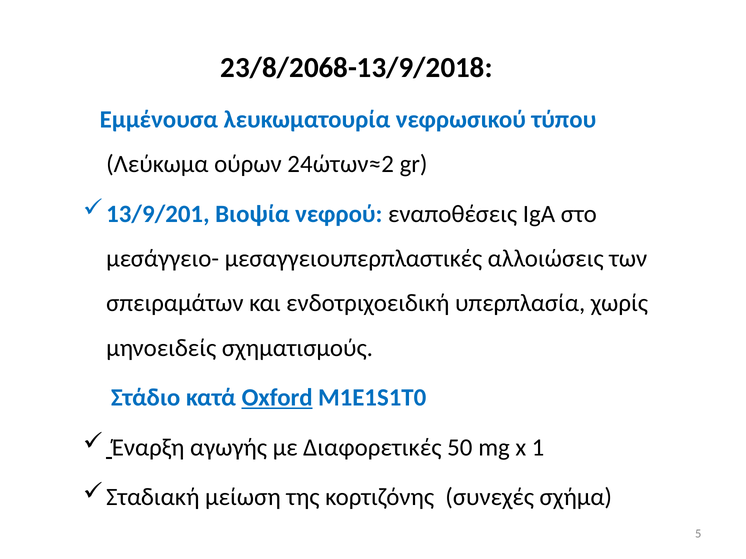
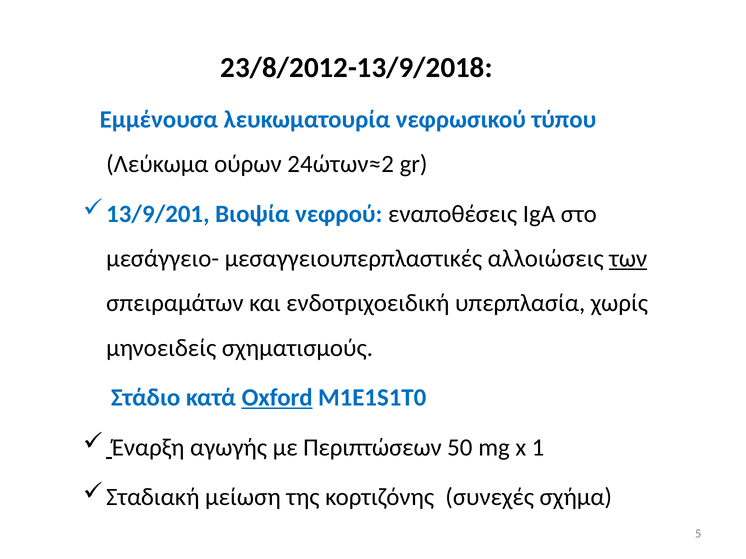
23/8/2068-13/9/2018: 23/8/2068-13/9/2018 -> 23/8/2012-13/9/2018
των underline: none -> present
Διαφορετικές: Διαφορετικές -> Περιπτώσεων
